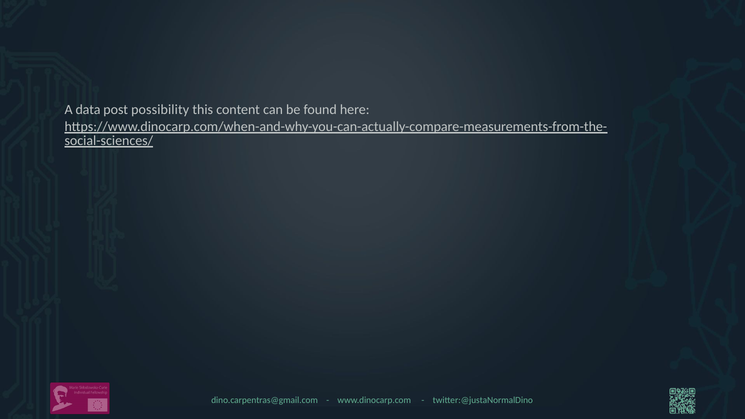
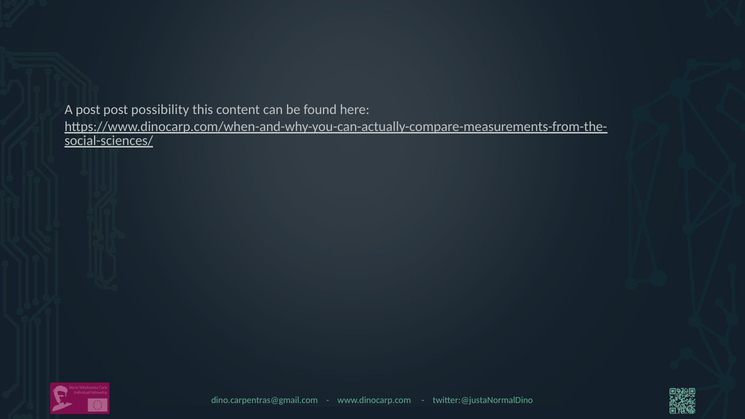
A data: data -> post
